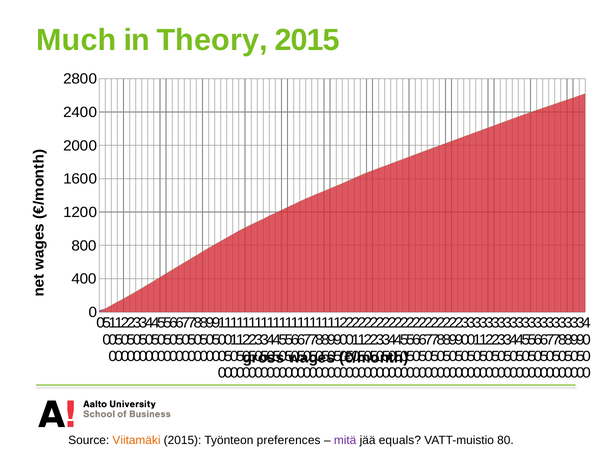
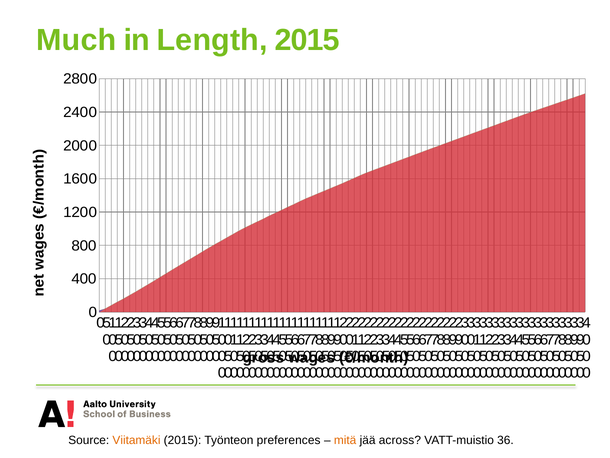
Theory: Theory -> Length
mitä colour: purple -> orange
equals: equals -> across
80: 80 -> 36
